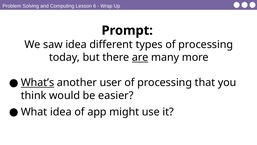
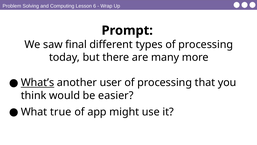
saw idea: idea -> final
are underline: present -> none
What idea: idea -> true
